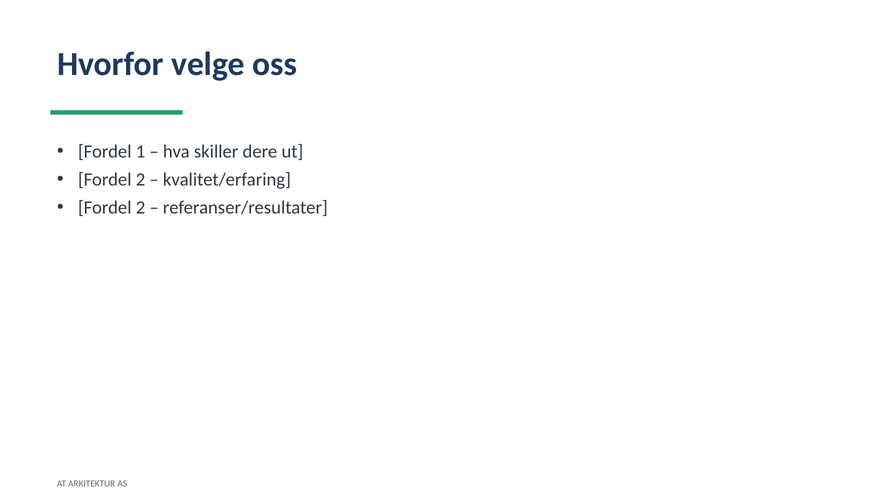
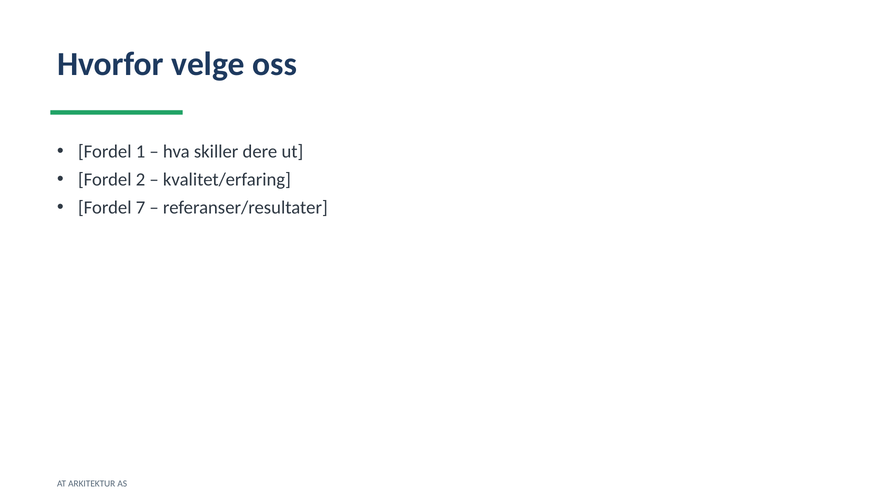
2 at (141, 208): 2 -> 7
